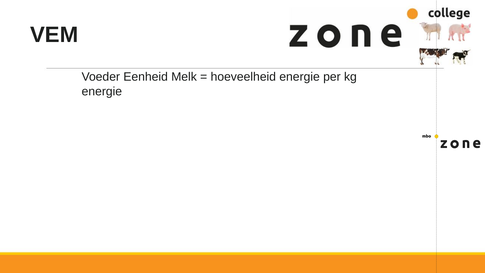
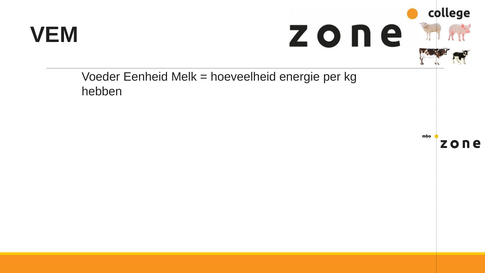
energie at (102, 91): energie -> hebben
